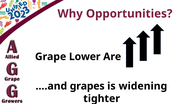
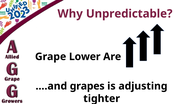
Opportunities: Opportunities -> Unpredictable
widening: widening -> adjusting
